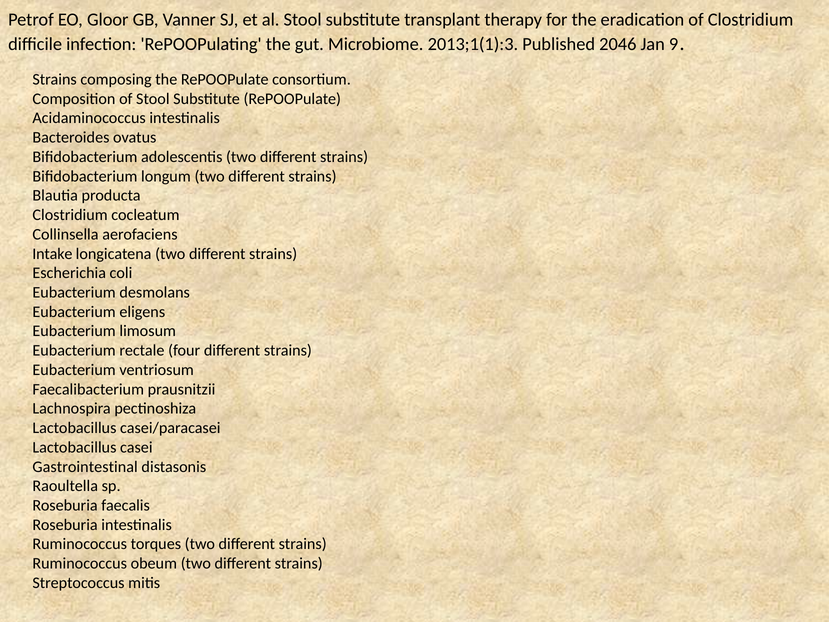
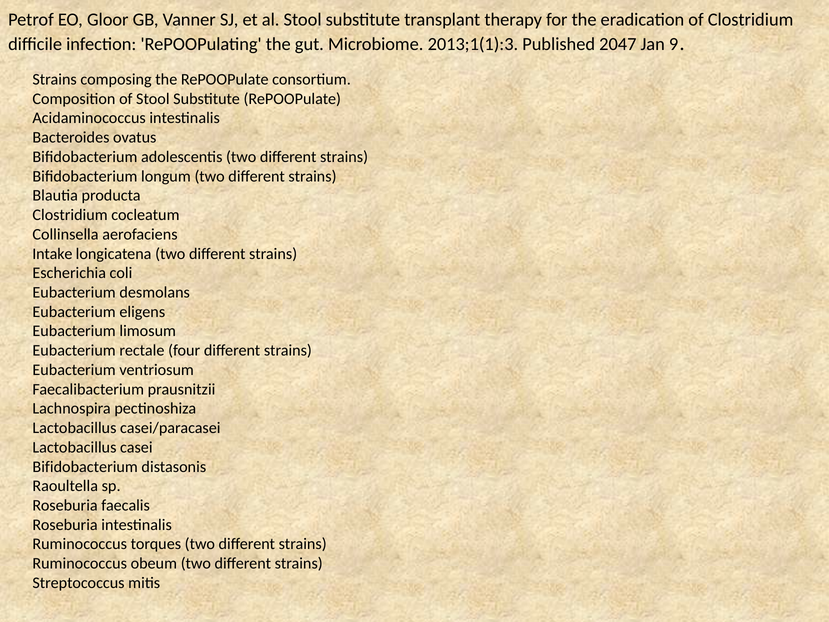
2046: 2046 -> 2047
Gastrointestinal at (85, 466): Gastrointestinal -> Bifidobacterium
